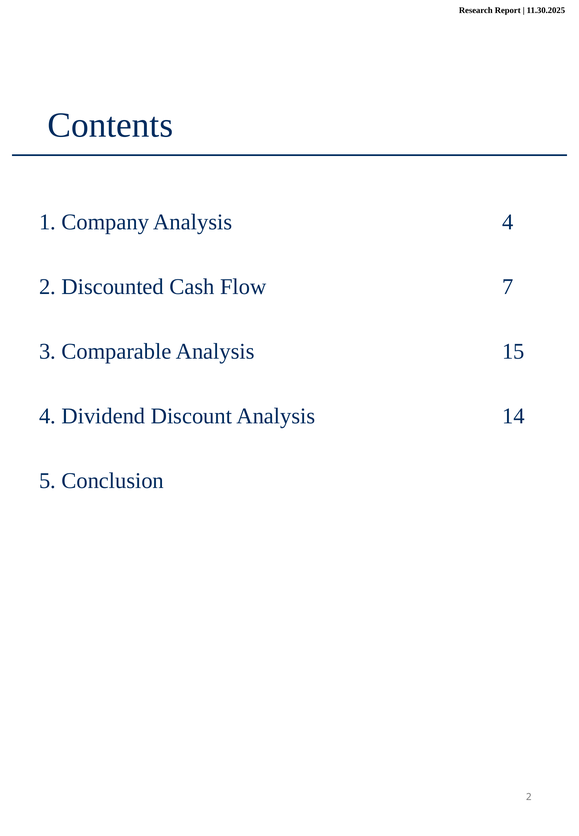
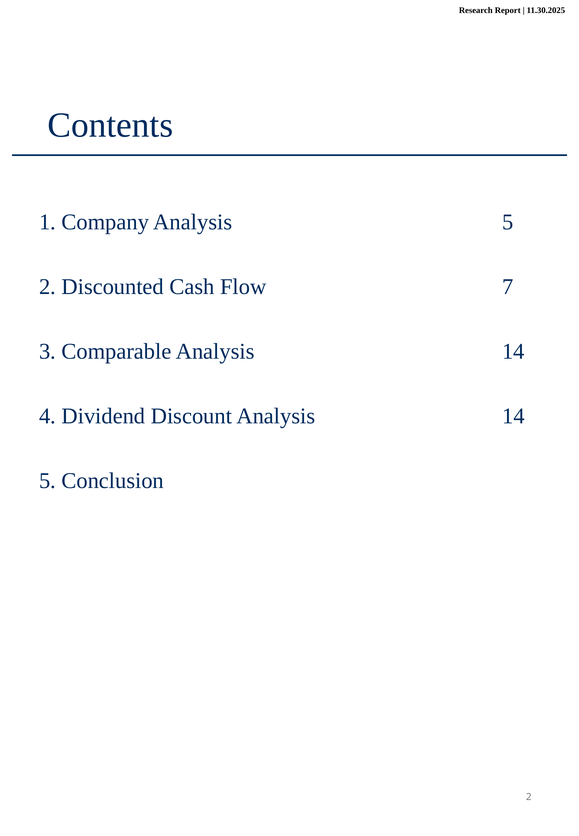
Analysis 4: 4 -> 5
Comparable Analysis 15: 15 -> 14
